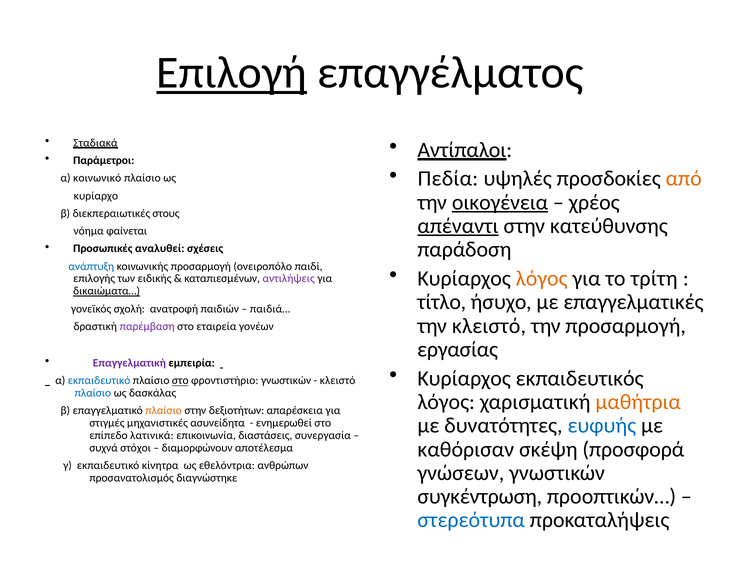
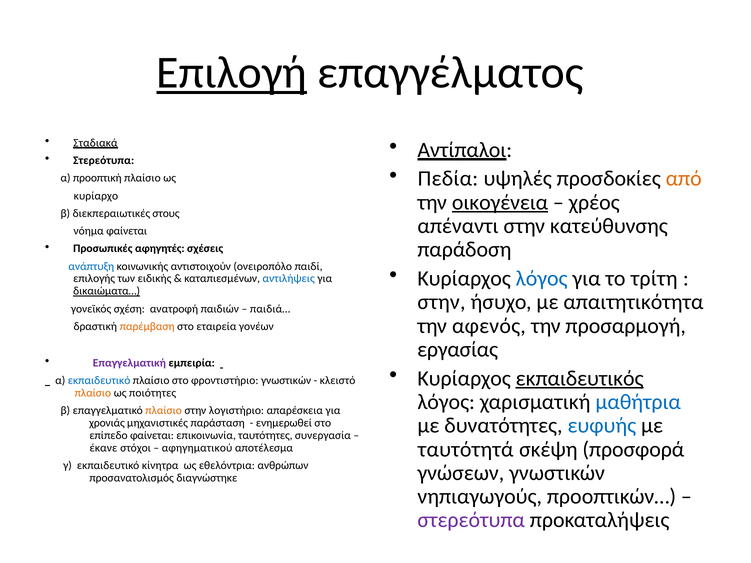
Παράμετροι at (104, 161): Παράμετροι -> Στερεότυπα
κοινωνικό: κοινωνικό -> προοπτική
απέναντι underline: present -> none
αναλυθεί: αναλυθεί -> αφηγητές
κοινωνικής προσαρμογή: προσαρμογή -> αντιστοιχούν
λόγος at (542, 279) colour: orange -> blue
αντιλήψεις colour: purple -> blue
τίτλο at (442, 302): τίτλο -> στην
επαγγελματικές: επαγγελματικές -> απαιτητικότητα
σχολή: σχολή -> σχέση
την κλειστό: κλειστό -> αφενός
παρέμβαση colour: purple -> orange
εκπαιδευτικός underline: none -> present
στο at (180, 381) underline: present -> none
πλαίσιο at (93, 393) colour: blue -> orange
δασκάλας: δασκάλας -> ποιότητες
μαθήτρια colour: orange -> blue
δεξιοτήτων: δεξιοτήτων -> λογιστήριο
στιγμές: στιγμές -> χρονιάς
ασυνείδητα: ασυνείδητα -> παράσταση
επίπεδο λατινικά: λατινικά -> φαίνεται
διαστάσεις: διαστάσεις -> ταυτότητες
καθόρισαν: καθόρισαν -> ταυτότητά
συχνά: συχνά -> έκανε
διαμορφώνουν: διαμορφώνουν -> αφηγηματικού
συγκέντρωση: συγκέντρωση -> νηπιαγωγούς
στερεότυπα at (471, 520) colour: blue -> purple
